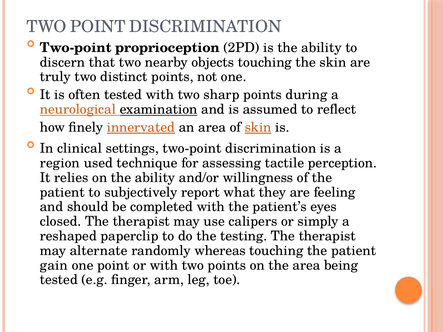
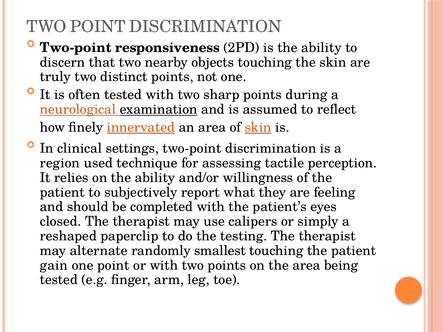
proprioception: proprioception -> responsiveness
whereas: whereas -> smallest
